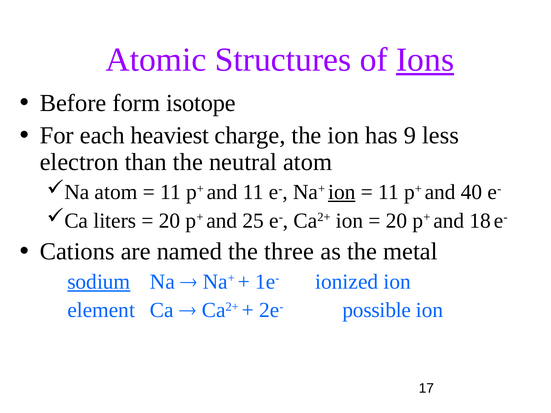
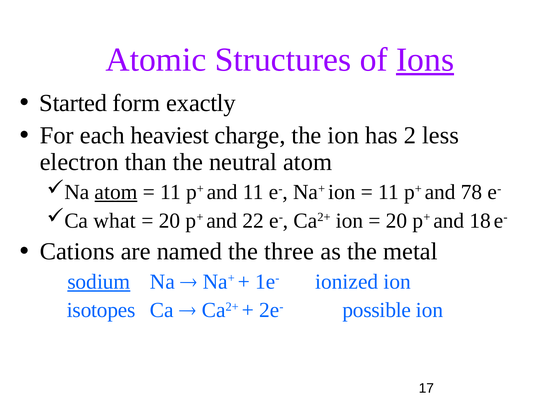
Before: Before -> Started
isotope: isotope -> exactly
9: 9 -> 2
atom at (116, 192) underline: none -> present
ion at (342, 192) underline: present -> none
40: 40 -> 78
liters: liters -> what
25: 25 -> 22
element: element -> isotopes
